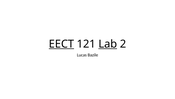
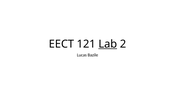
EECT underline: present -> none
